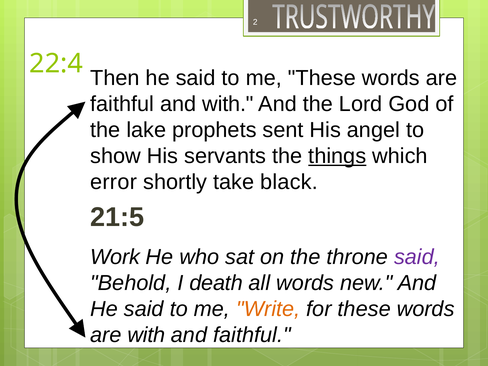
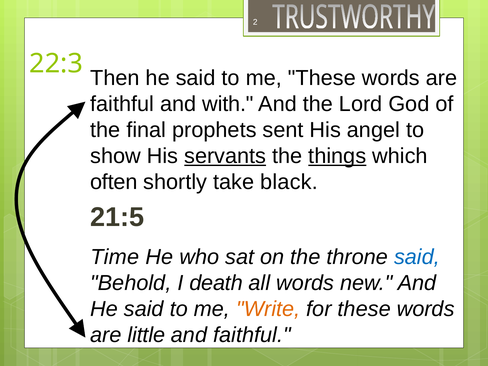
22:4: 22:4 -> 22:3
lake: lake -> final
servants underline: none -> present
error: error -> often
Work: Work -> Time
said at (417, 257) colour: purple -> blue
are with: with -> little
